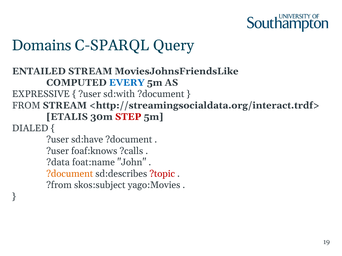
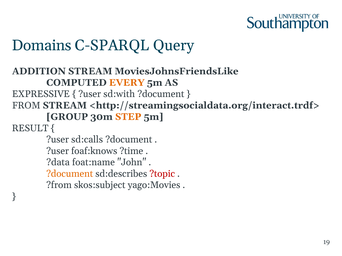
ENTAILED: ENTAILED -> ADDITION
EVERY colour: blue -> orange
ETALIS: ETALIS -> GROUP
STEP colour: red -> orange
DIALED: DIALED -> RESULT
sd:have: sd:have -> sd:calls
?calls: ?calls -> ?time
